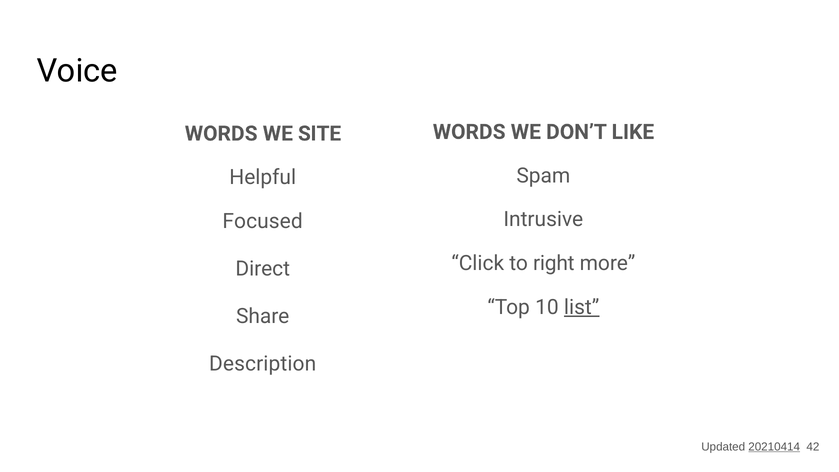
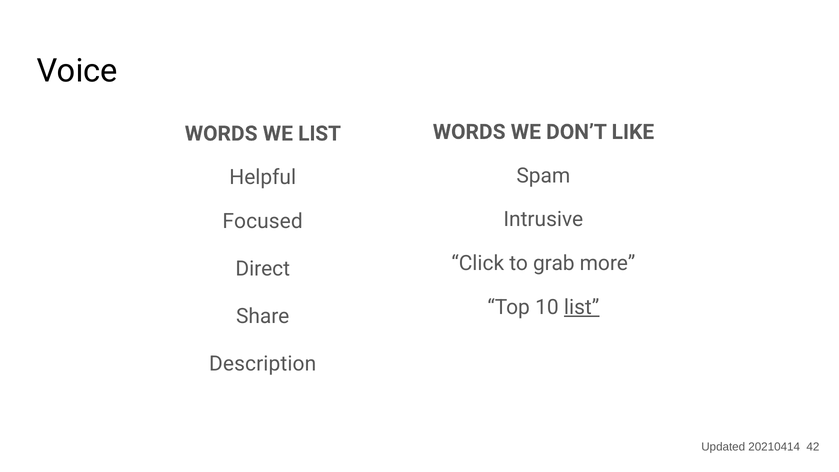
WE SITE: SITE -> LIST
right: right -> grab
20210414 underline: present -> none
